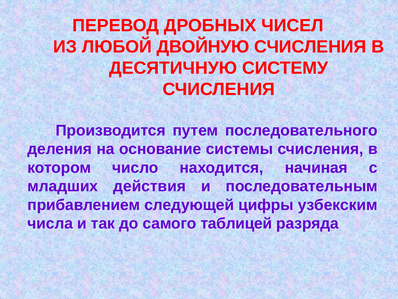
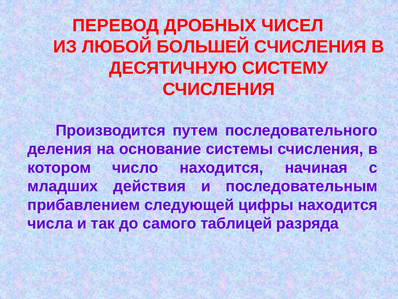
ДВОЙНУЮ: ДВОЙНУЮ -> БОЛЬШЕЙ
цифры узбекским: узбекским -> находится
